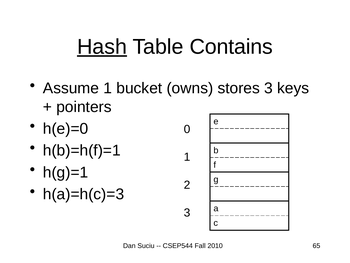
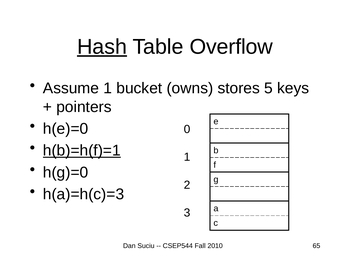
Contains: Contains -> Overflow
stores 3: 3 -> 5
h(b)=h(f)=1 underline: none -> present
h(g)=1: h(g)=1 -> h(g)=0
